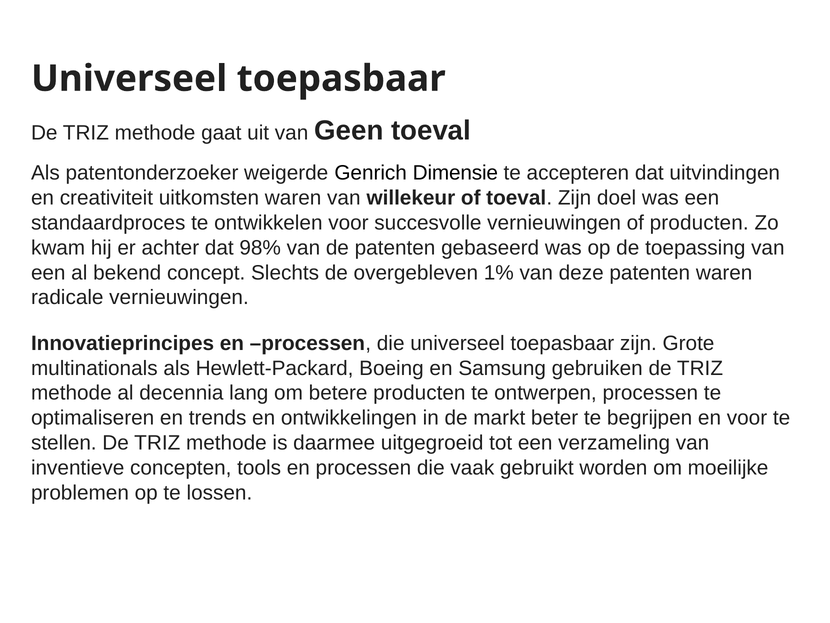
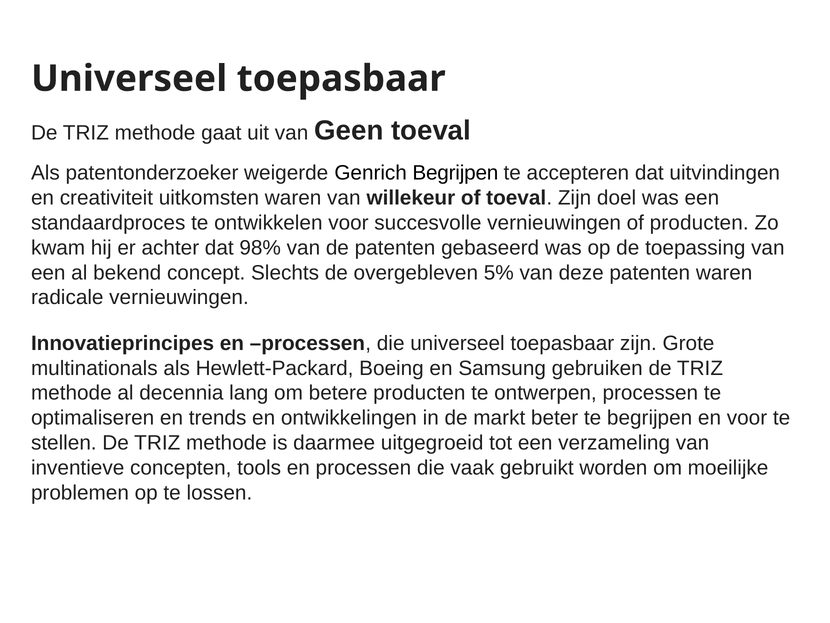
Genrich Dimensie: Dimensie -> Begrijpen
1%: 1% -> 5%
